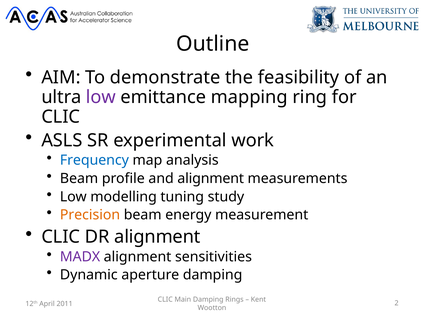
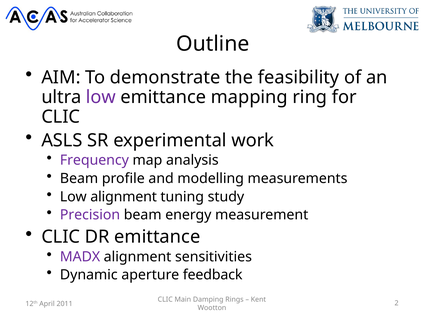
Frequency colour: blue -> purple
and alignment: alignment -> modelling
Low modelling: modelling -> alignment
Precision colour: orange -> purple
DR alignment: alignment -> emittance
aperture damping: damping -> feedback
